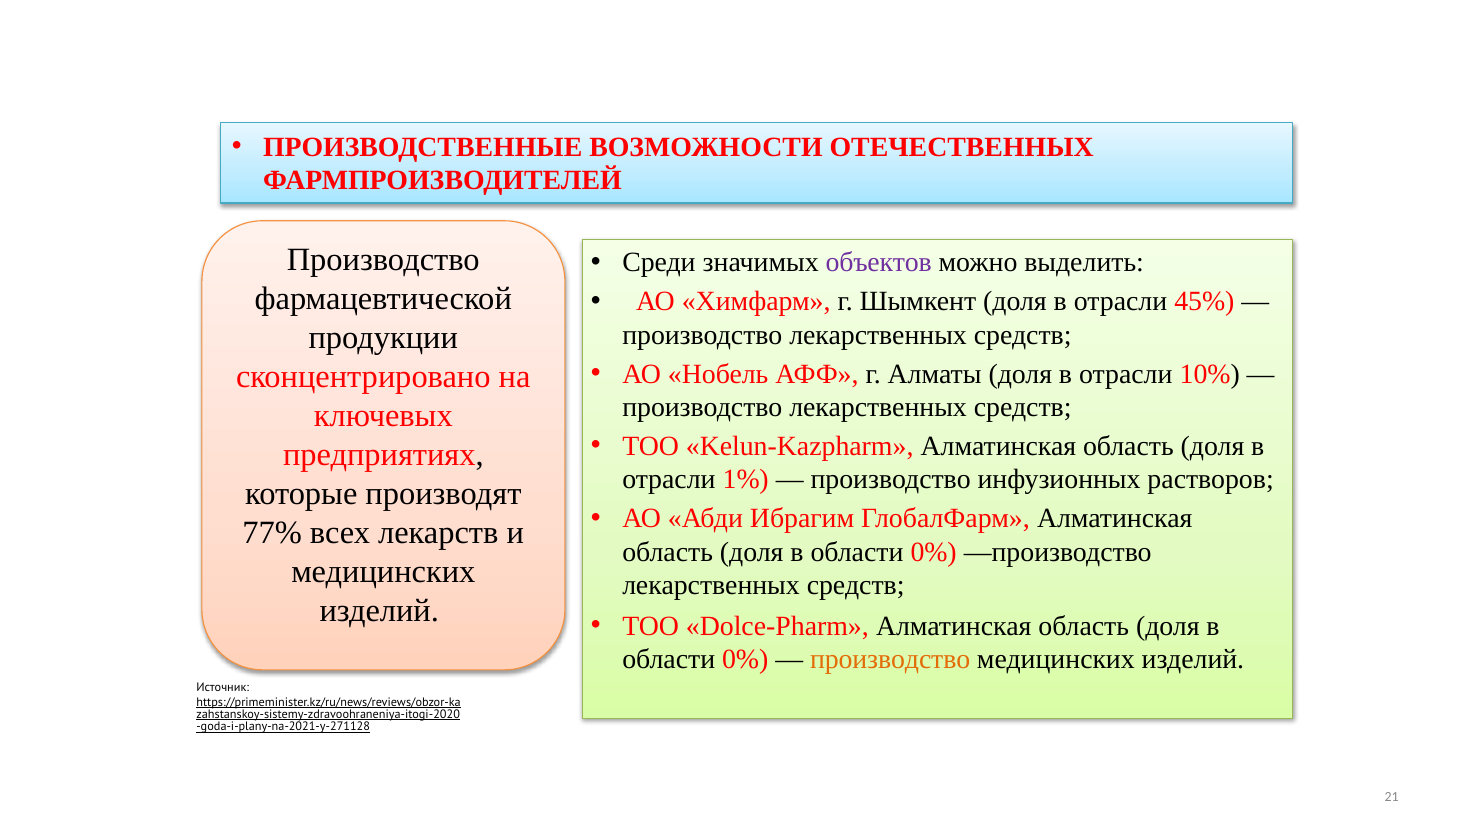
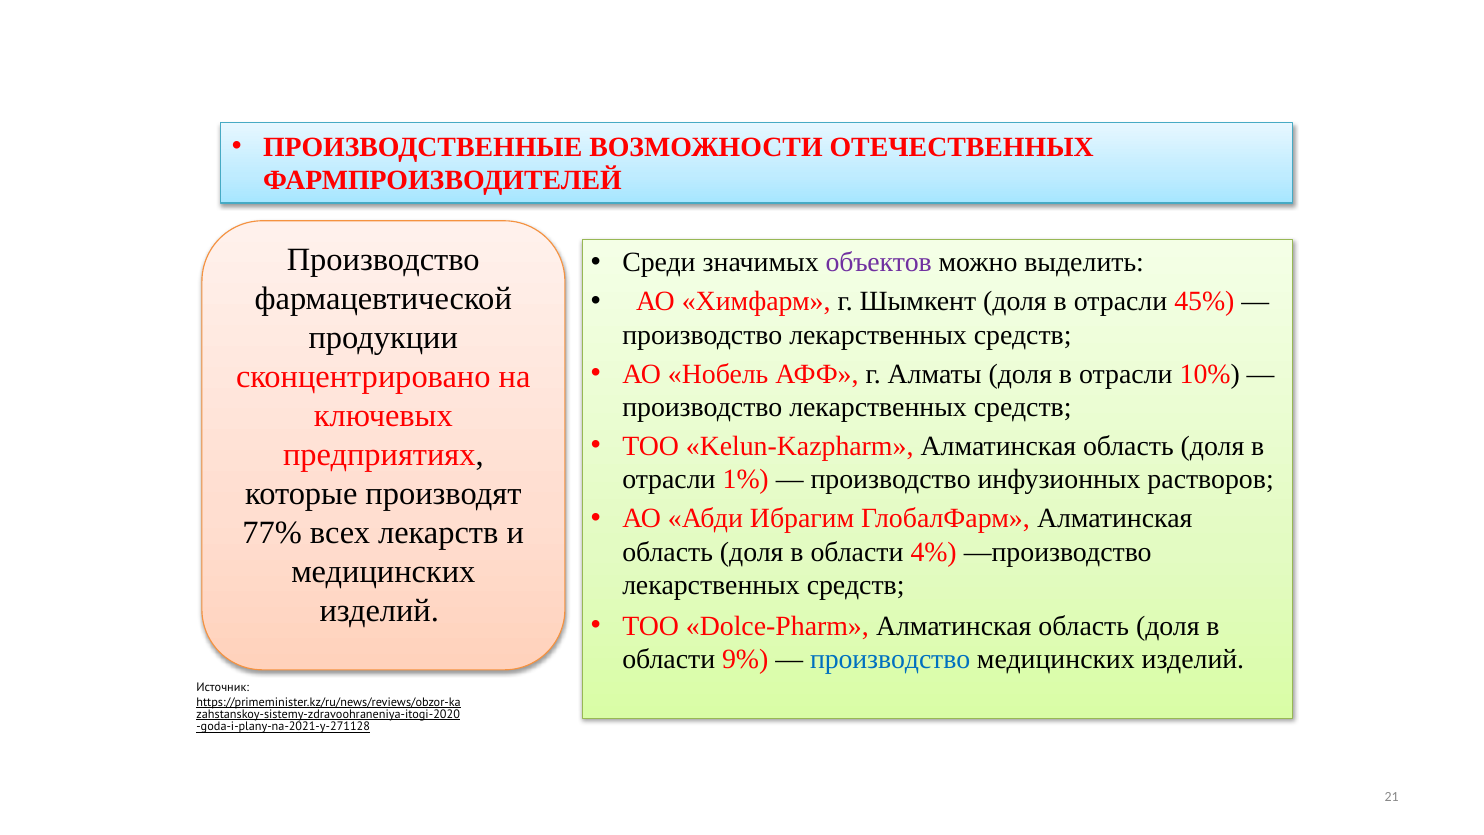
0% at (934, 552): 0% -> 4%
0% at (745, 659): 0% -> 9%
производство at (890, 659) colour: orange -> blue
